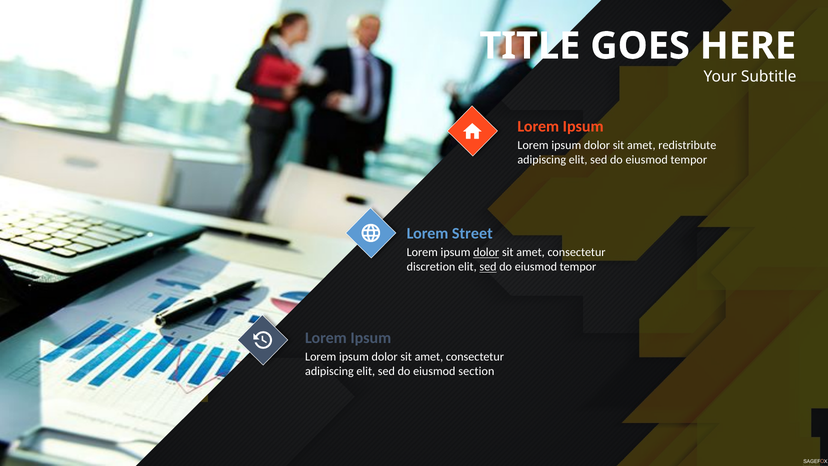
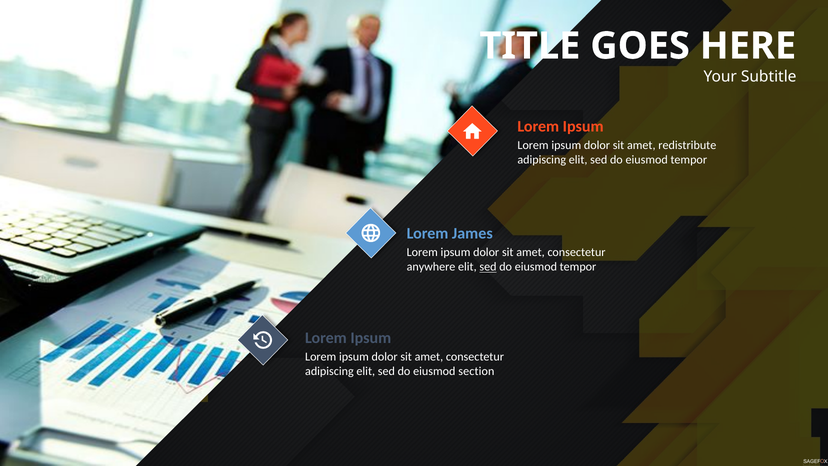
Street: Street -> James
dolor at (486, 252) underline: present -> none
discretion: discretion -> anywhere
